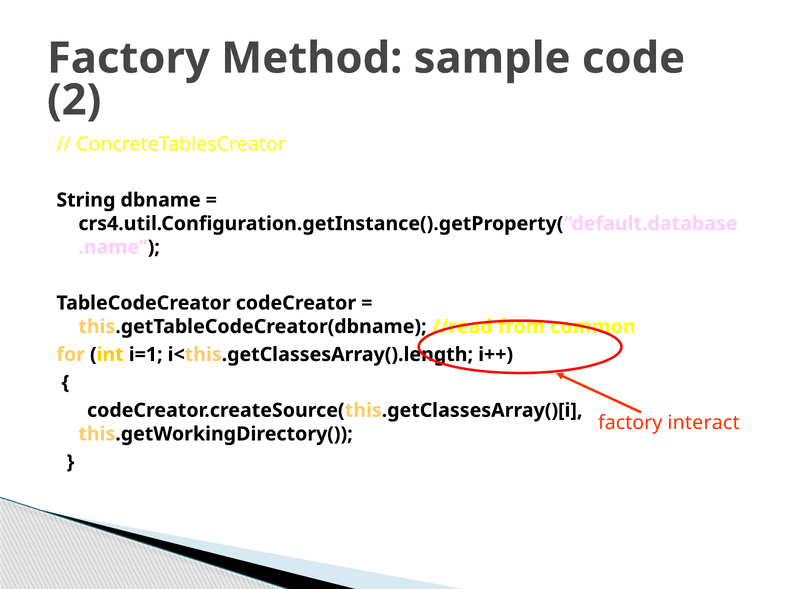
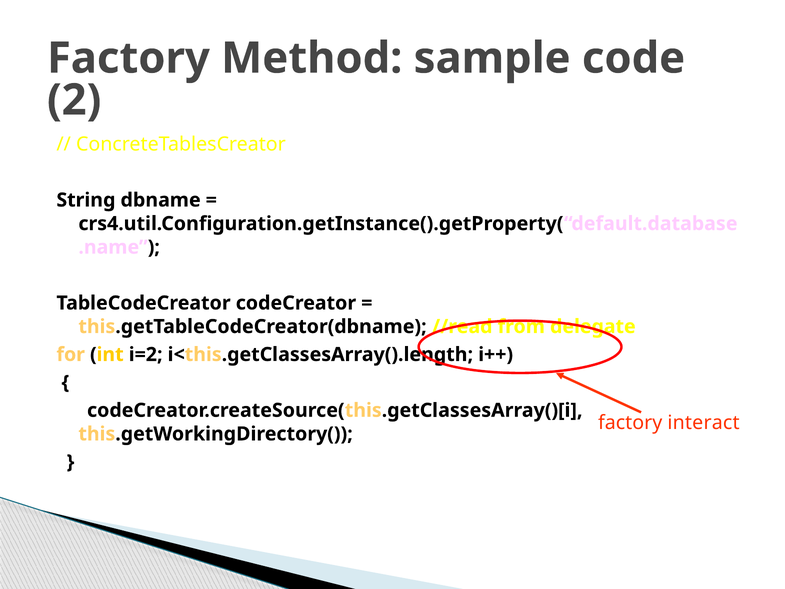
common: common -> delegate
i=1: i=1 -> i=2
